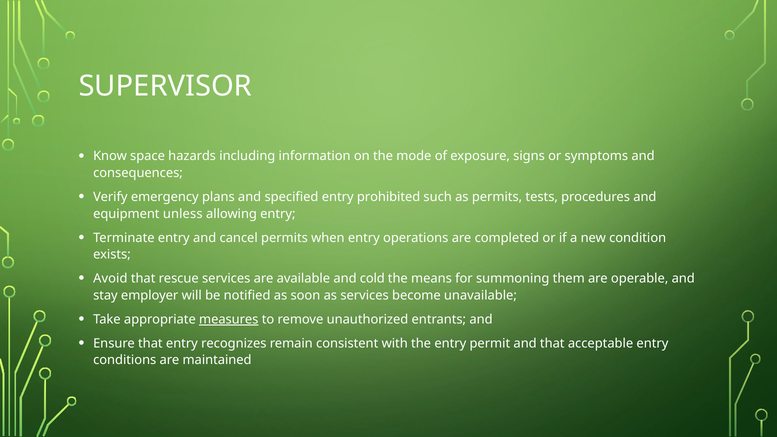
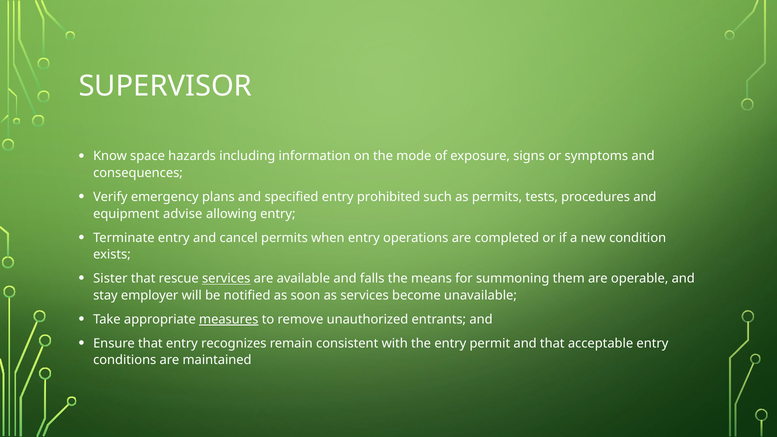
unless: unless -> advise
Avoid: Avoid -> Sister
services at (226, 279) underline: none -> present
cold: cold -> falls
